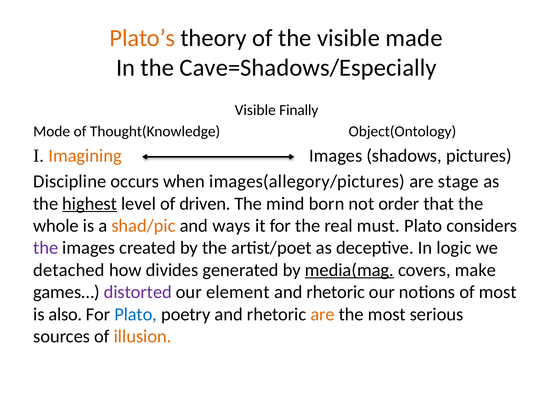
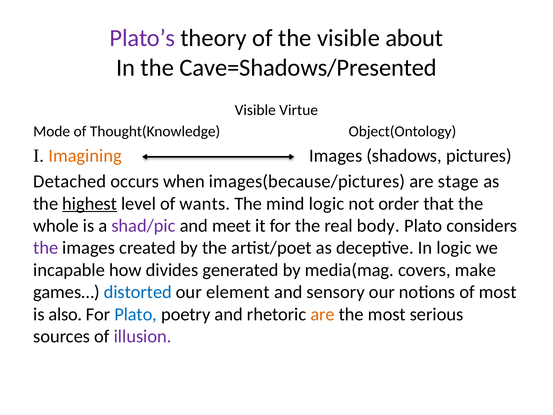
Plato’s colour: orange -> purple
made: made -> about
Cave=Shadows/Especially: Cave=Shadows/Especially -> Cave=Shadows/Presented
Finally: Finally -> Virtue
Discipline: Discipline -> Detached
images(allegory/pictures: images(allegory/pictures -> images(because/pictures
driven: driven -> wants
mind born: born -> logic
shad/pic colour: orange -> purple
ways: ways -> meet
must: must -> body
detached: detached -> incapable
media(mag underline: present -> none
distorted colour: purple -> blue
rhetoric at (336, 292): rhetoric -> sensory
illusion colour: orange -> purple
